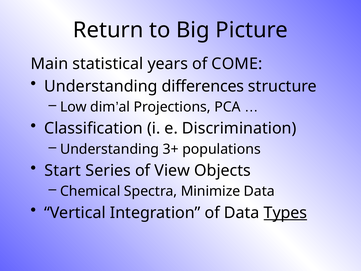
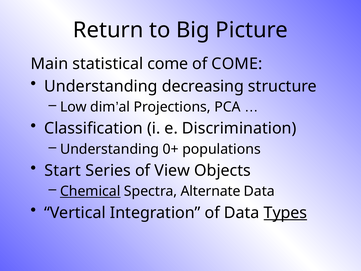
statistical years: years -> come
differences: differences -> decreasing
3+: 3+ -> 0+
Chemical underline: none -> present
Minimize: Minimize -> Alternate
